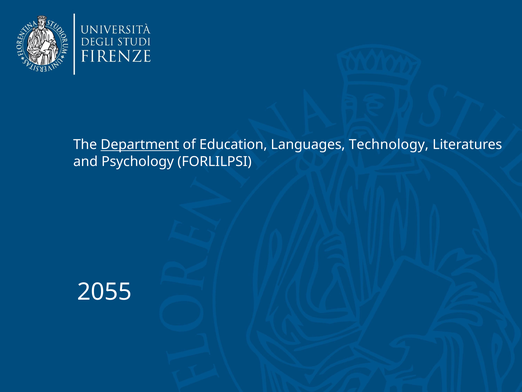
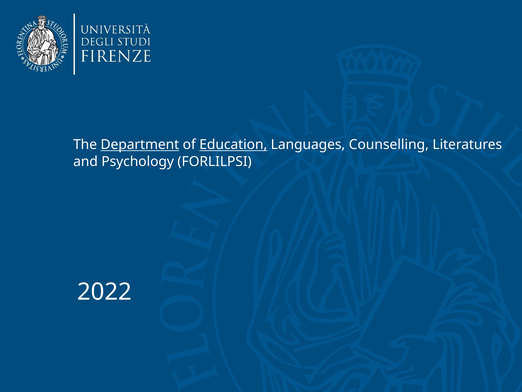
Education underline: none -> present
Technology: Technology -> Counselling
2055: 2055 -> 2022
